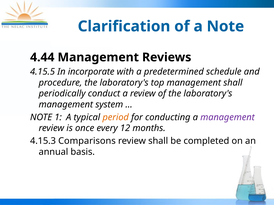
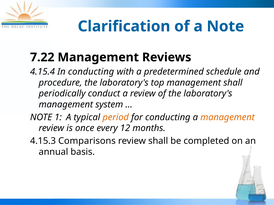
4.44: 4.44 -> 7.22
4.15.5: 4.15.5 -> 4.15.4
In incorporate: incorporate -> conducting
management at (228, 118) colour: purple -> orange
